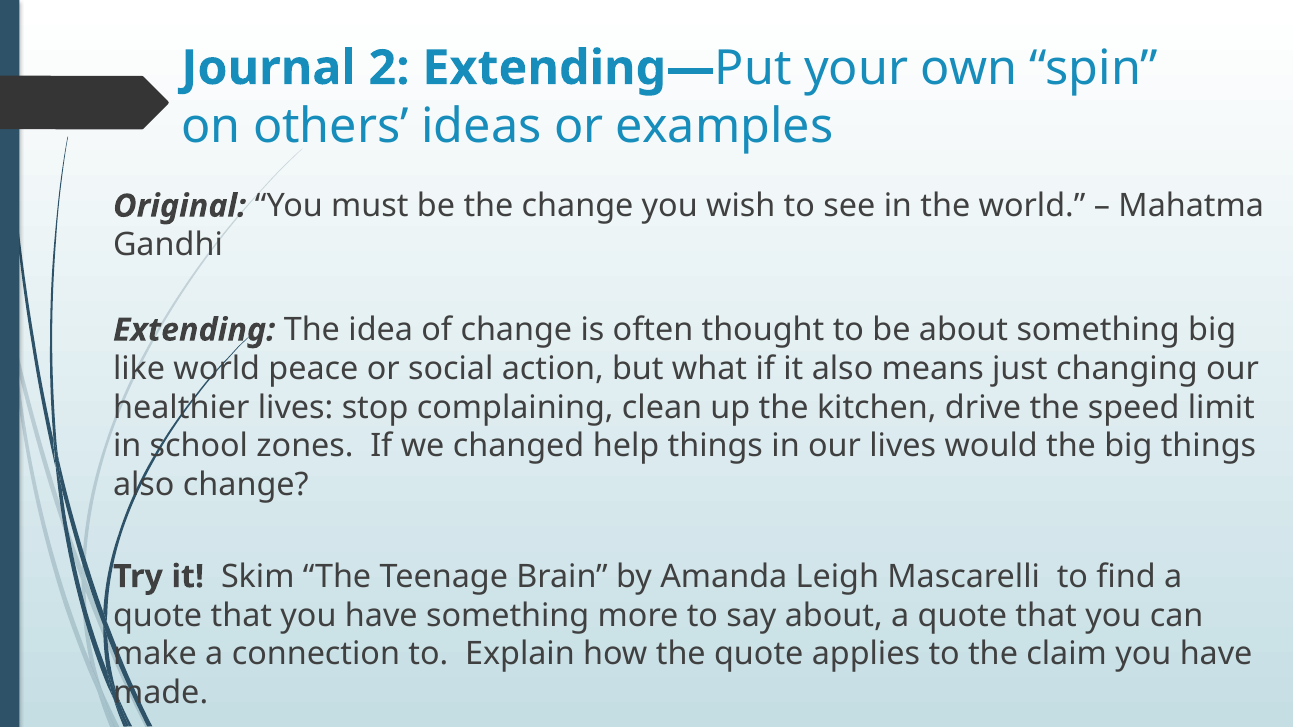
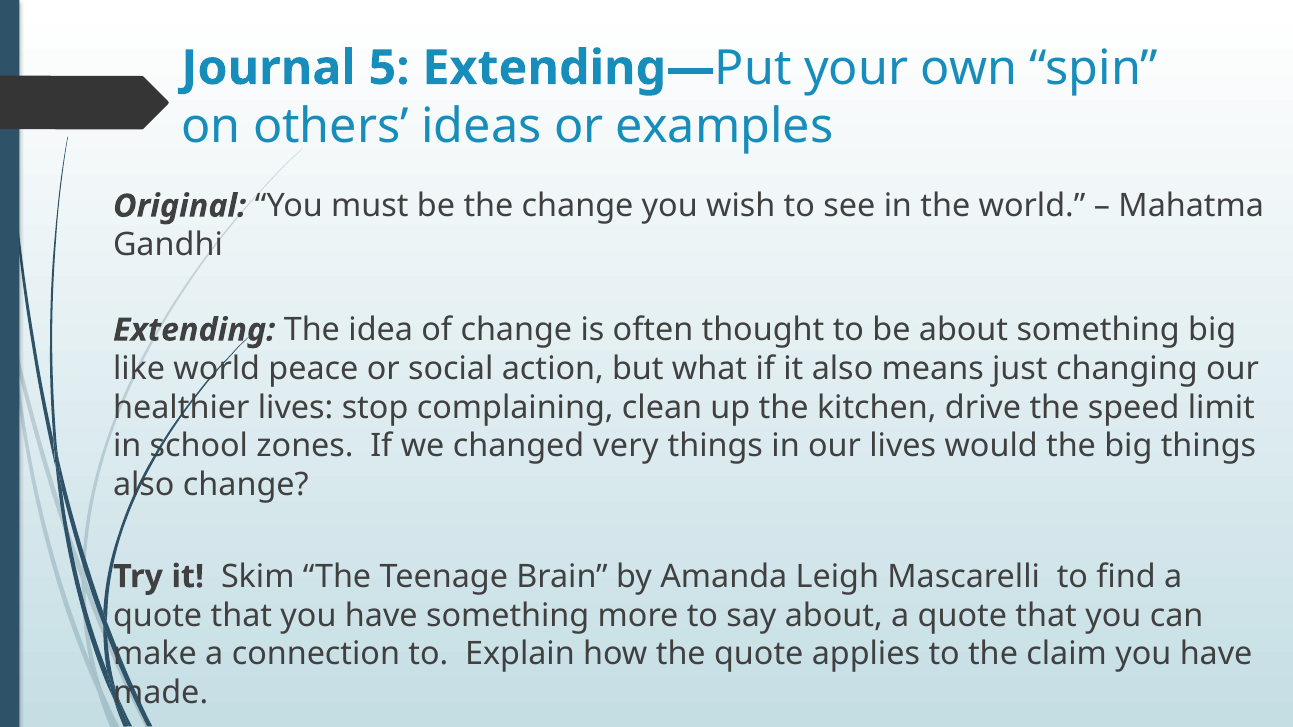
2: 2 -> 5
help: help -> very
